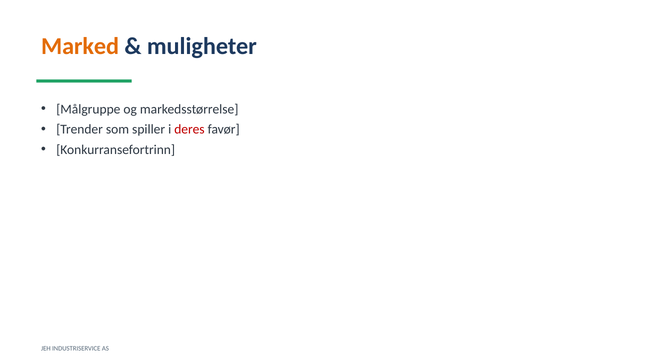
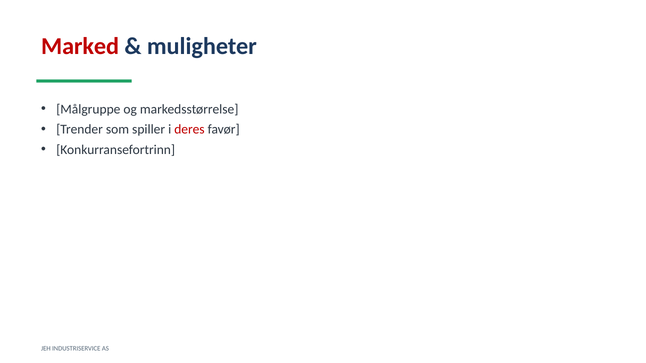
Marked colour: orange -> red
